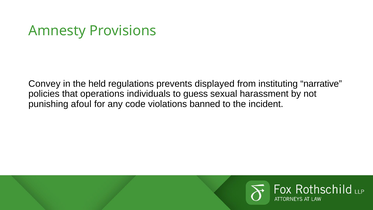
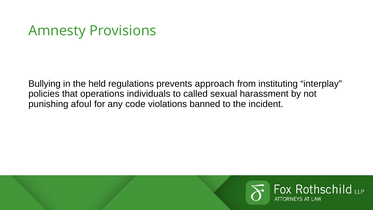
Convey: Convey -> Bullying
displayed: displayed -> approach
narrative: narrative -> interplay
guess: guess -> called
